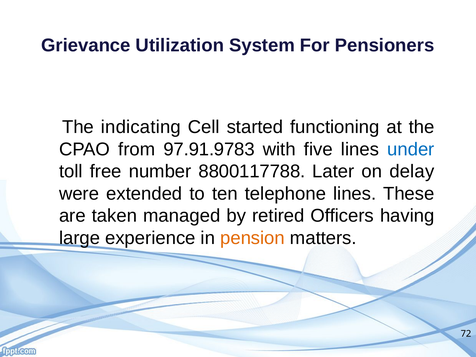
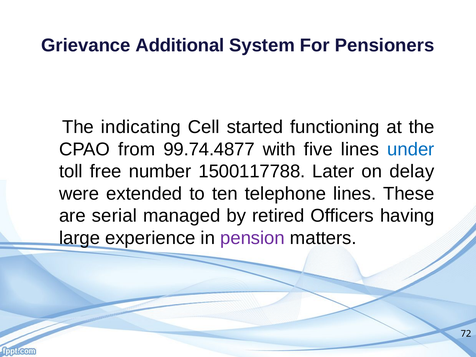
Utilization: Utilization -> Additional
97.91.9783: 97.91.9783 -> 99.74.4877
8800117788: 8800117788 -> 1500117788
taken: taken -> serial
pension colour: orange -> purple
